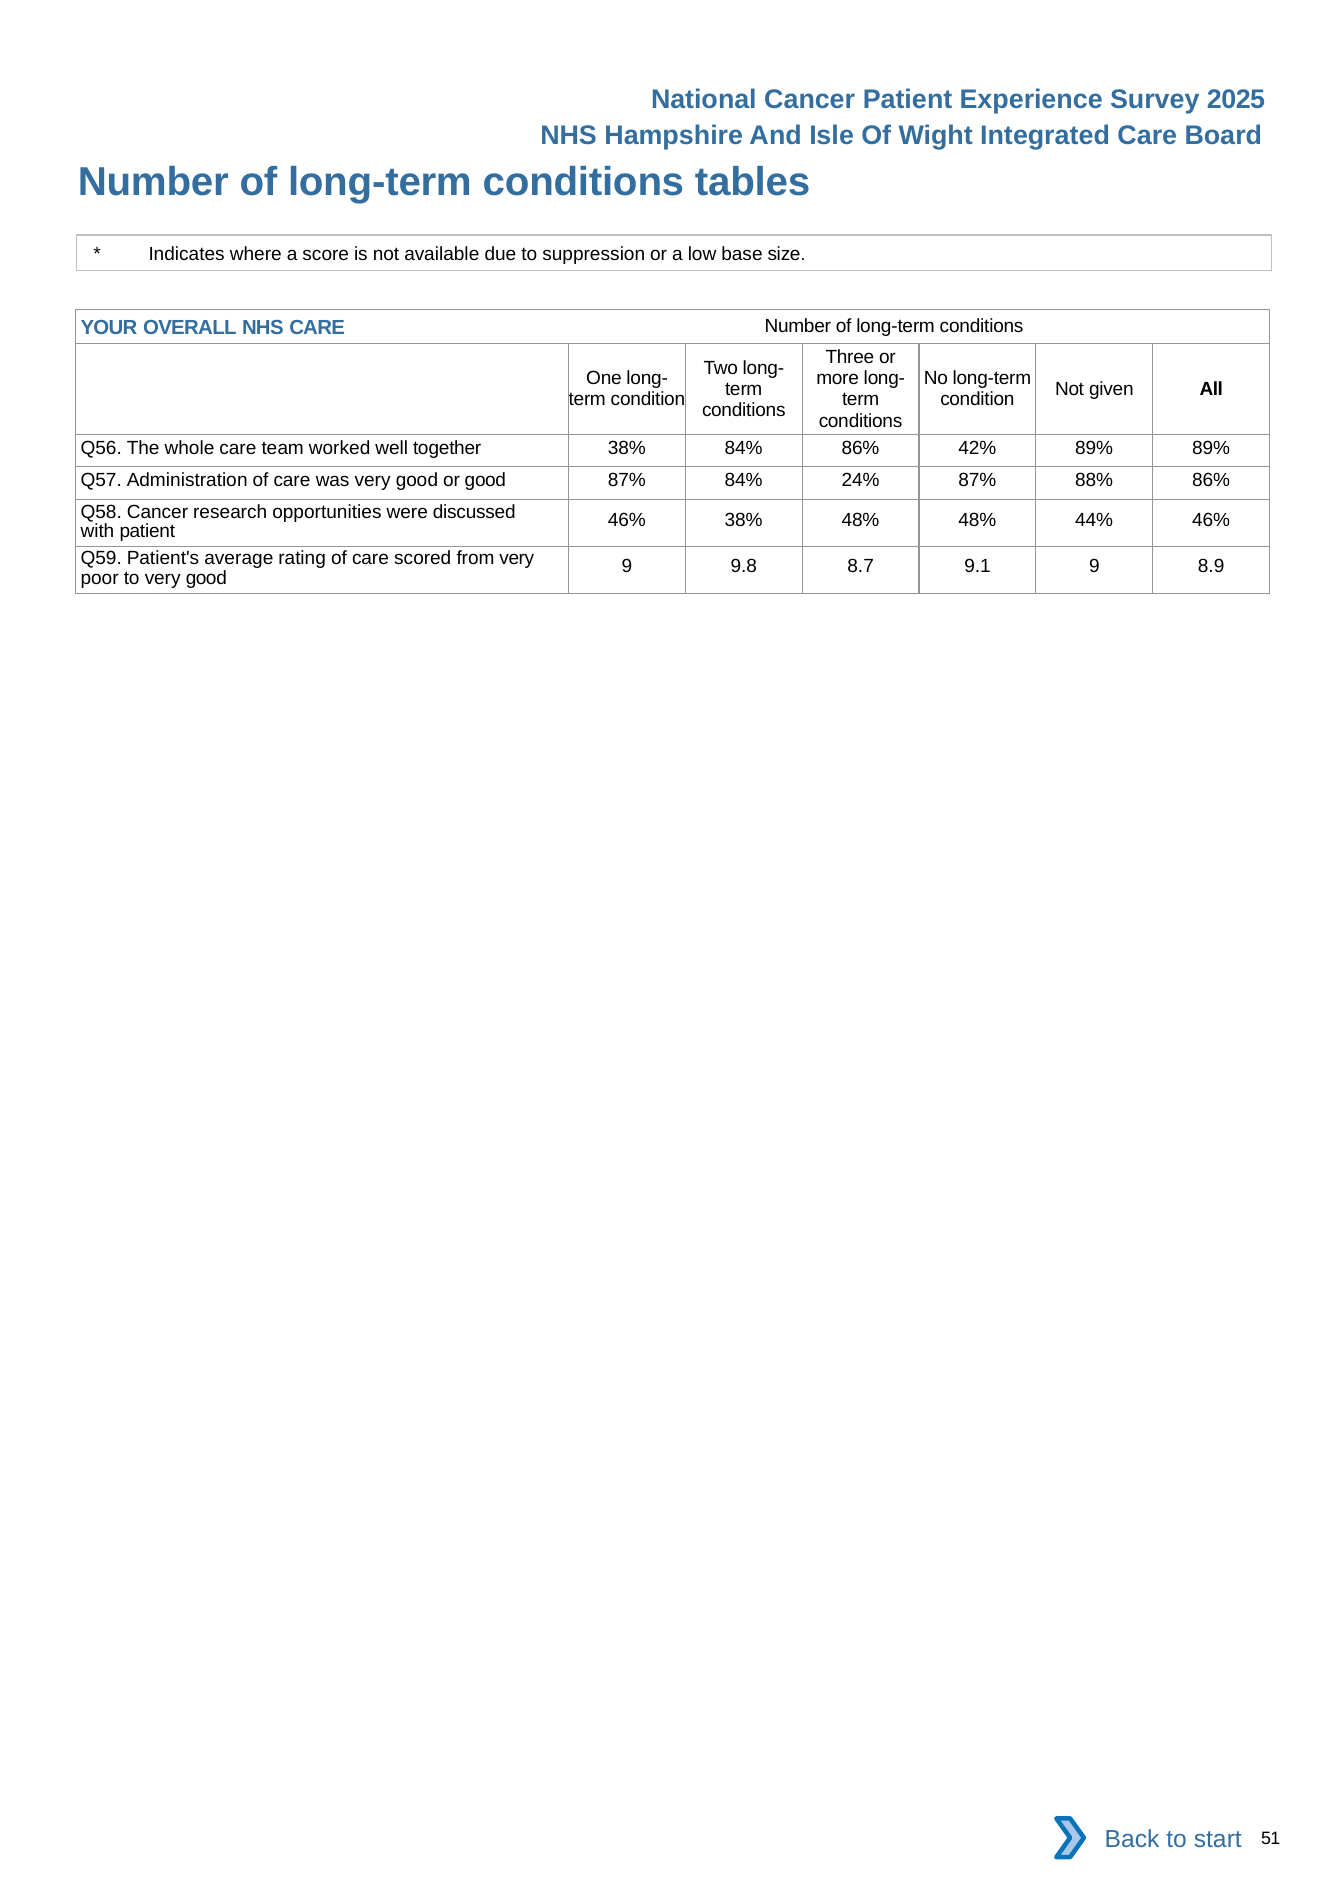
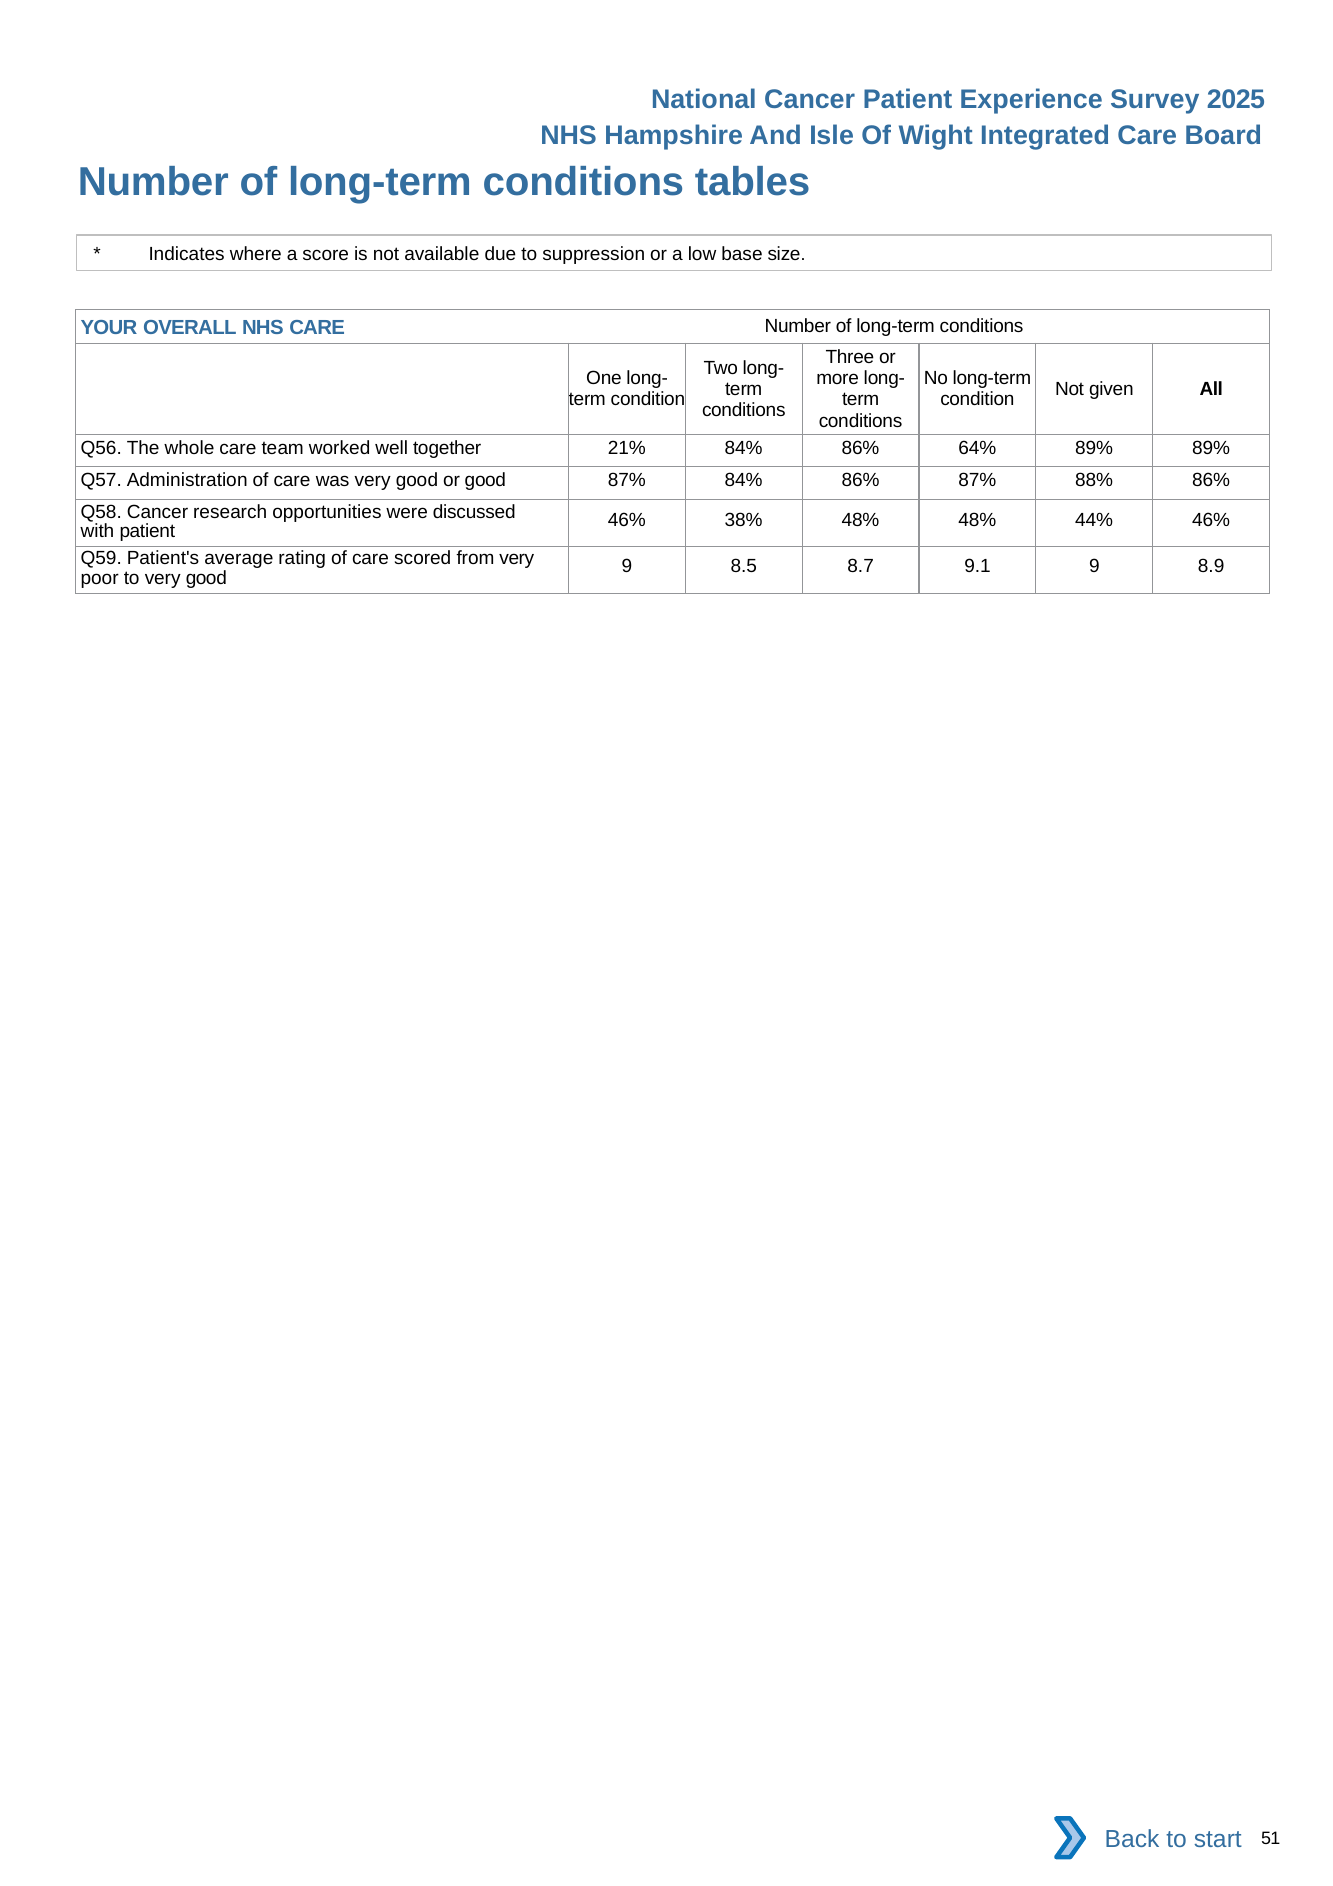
together 38%: 38% -> 21%
42%: 42% -> 64%
87% 84% 24%: 24% -> 86%
9.8: 9.8 -> 8.5
